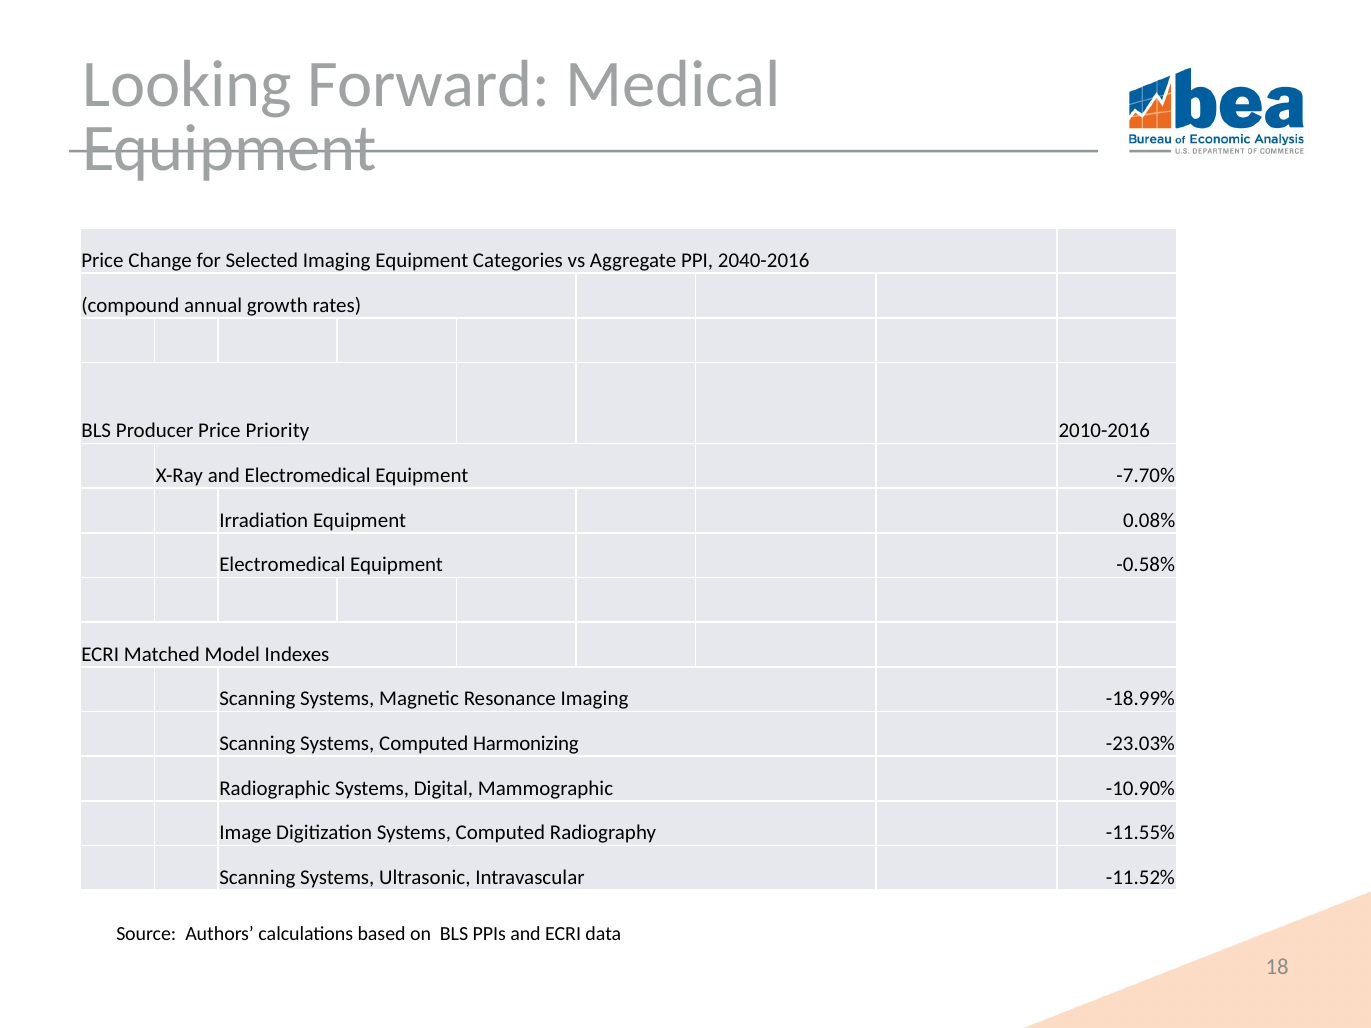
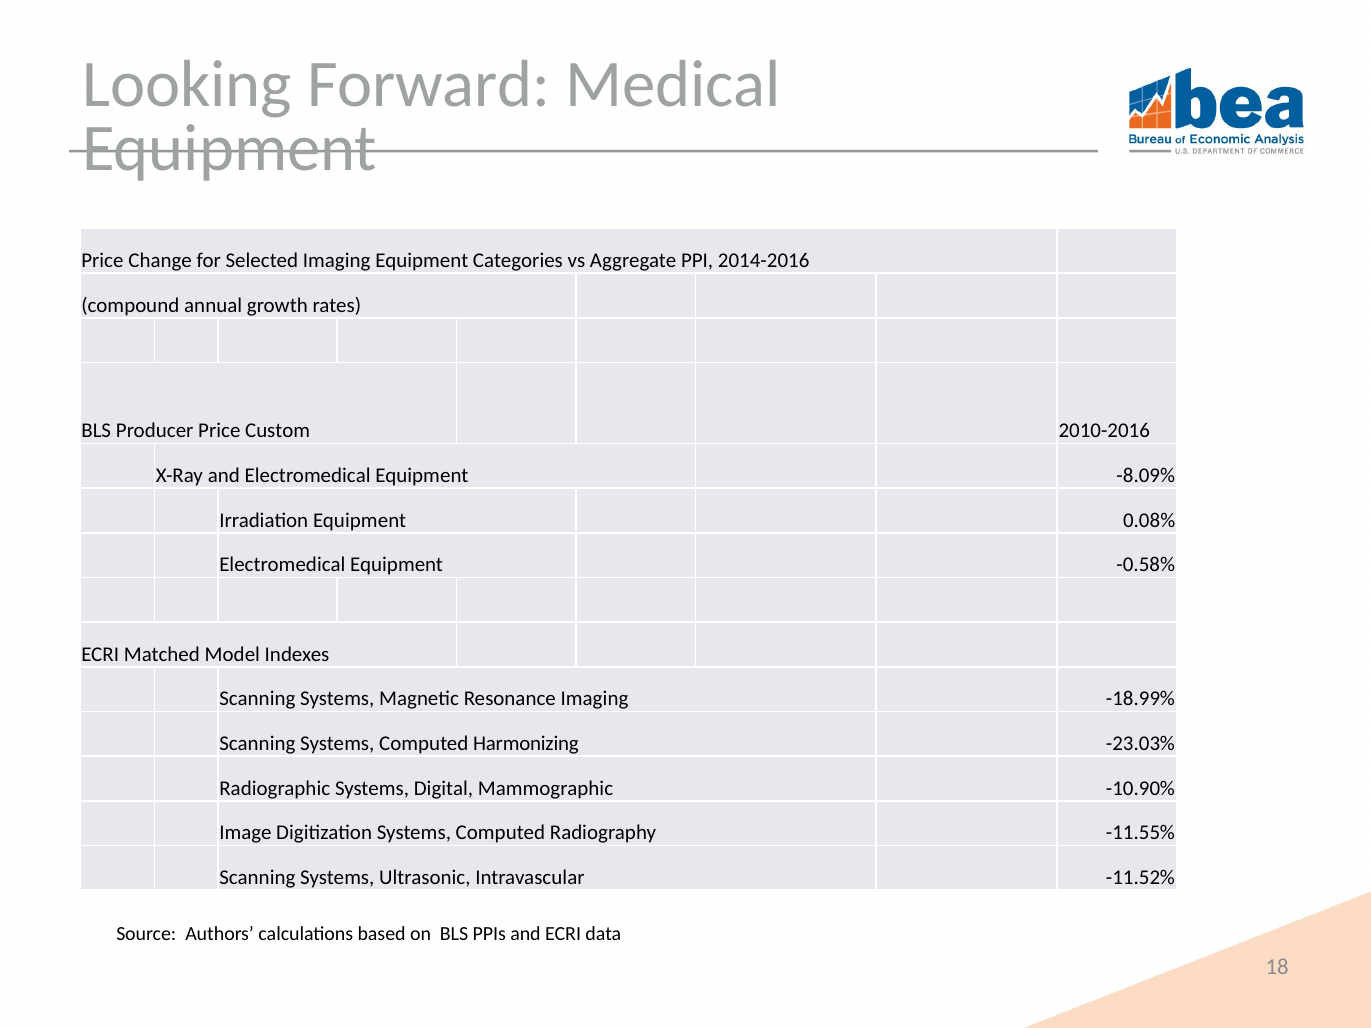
2040-2016: 2040-2016 -> 2014-2016
Priority: Priority -> Custom
-7.70%: -7.70% -> -8.09%
